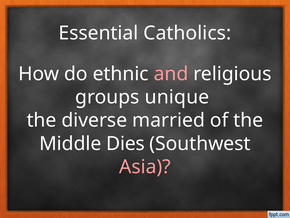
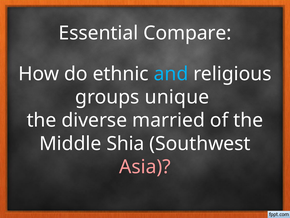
Catholics: Catholics -> Compare
and colour: pink -> light blue
Dies: Dies -> Shia
